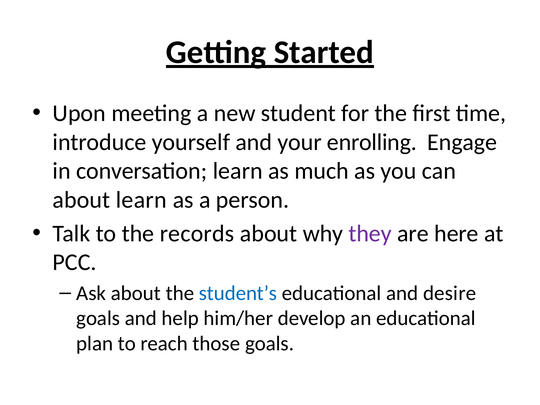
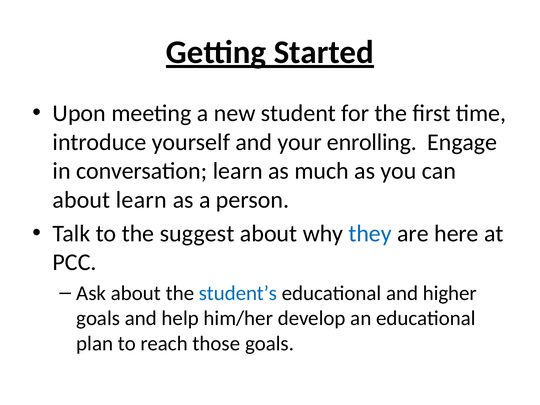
records: records -> suggest
they colour: purple -> blue
desire: desire -> higher
